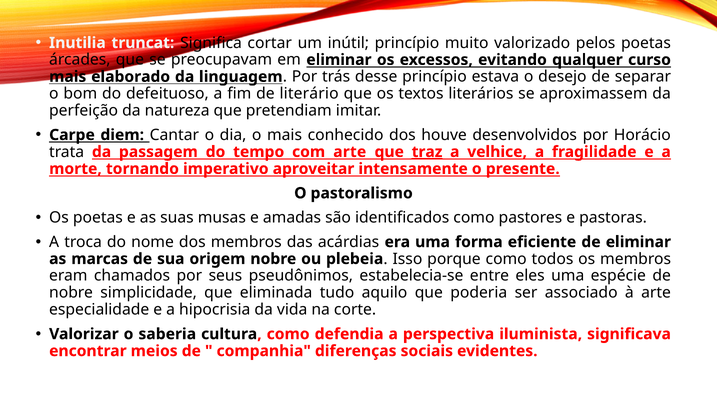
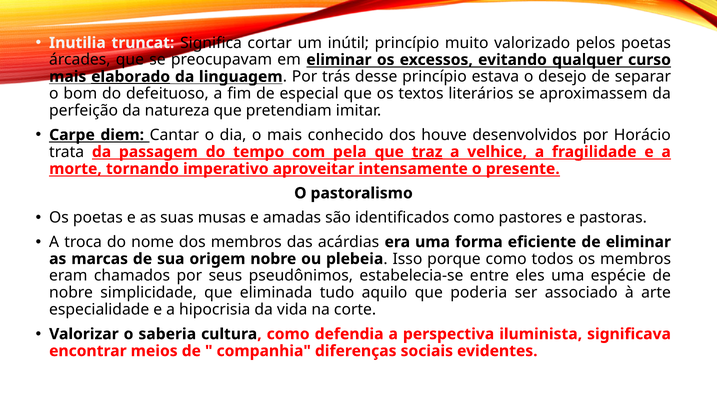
elaborado underline: none -> present
literário: literário -> especial
com arte: arte -> pela
